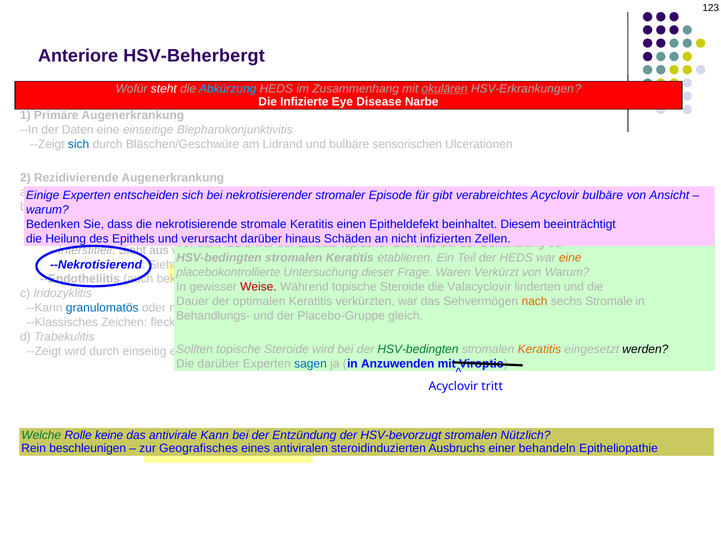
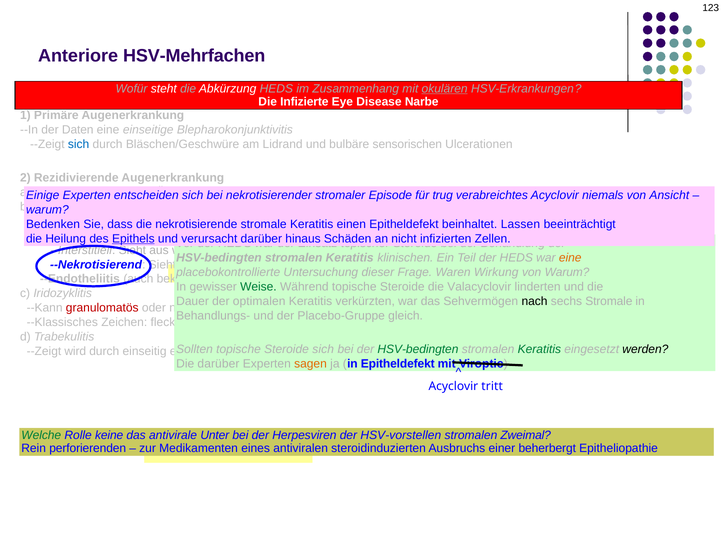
HSV-Beherbergt: HSV-Beherbergt -> HSV-Mehrfachen
Abkürzung colour: light blue -> white
gibt: gibt -> trug
Acyclovir bulbäre: bulbäre -> niemals
Diesem: Diesem -> Lassen
Epithels underline: none -> present
etablieren: etablieren -> klinischen
Verkürzt: Verkürzt -> Wirkung
Weise colour: red -> green
nach colour: orange -> black
granulomatös colour: blue -> red
wird at (323, 349): wird -> sich
Keratitis at (539, 349) colour: orange -> green
sagen colour: blue -> orange
in Anzuwenden: Anzuwenden -> Epitheldefekt
Kann: Kann -> Unter
Entzündung: Entzündung -> Herpesviren
HSV-bevorzugt: HSV-bevorzugt -> HSV-vorstellen
Nützlich: Nützlich -> Zweimal
beschleunigen: beschleunigen -> perforierenden
Geografisches: Geografisches -> Medikamenten
behandeln: behandeln -> beherbergt
